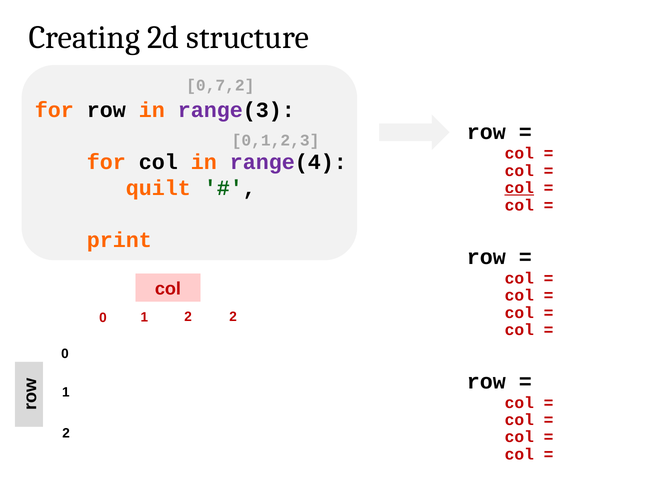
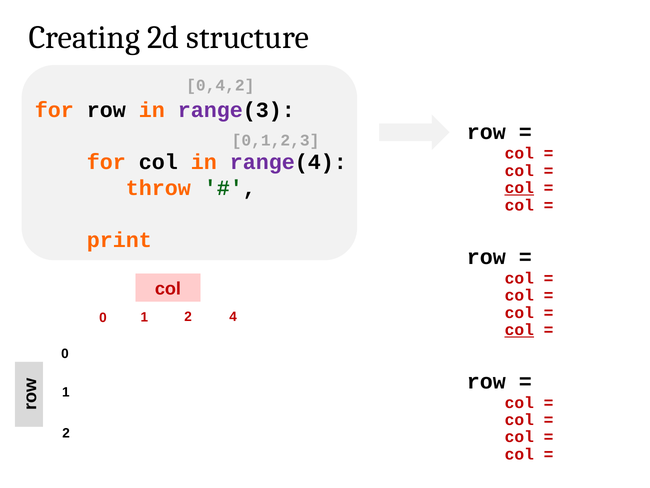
0,7,2: 0,7,2 -> 0,4,2
quilt: quilt -> throw
2 2: 2 -> 4
col at (519, 330) underline: none -> present
